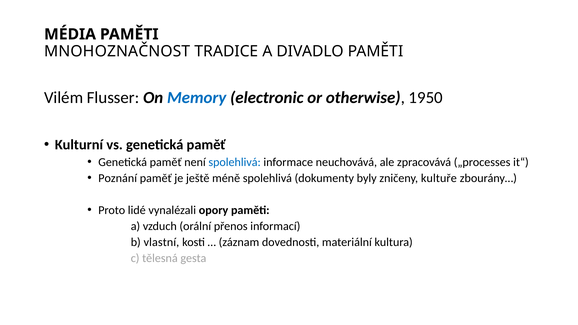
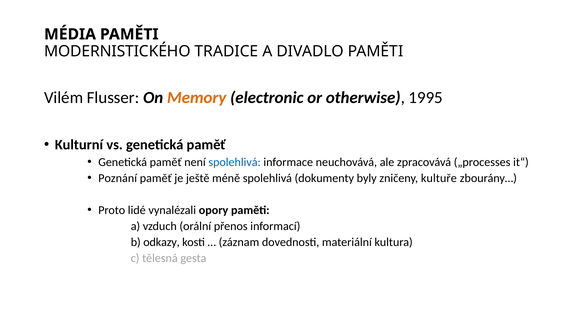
MNOHOZNAČNOST: MNOHOZNAČNOST -> MODERNISTICKÉHO
Memory colour: blue -> orange
1950: 1950 -> 1995
vlastní: vlastní -> odkazy
